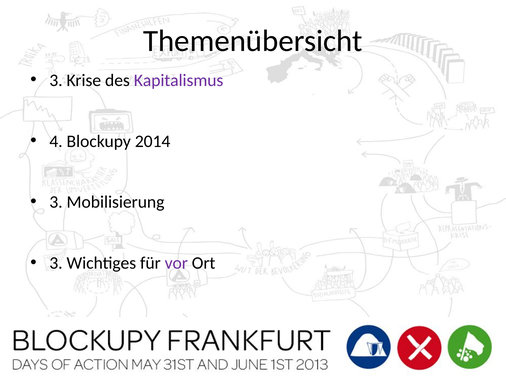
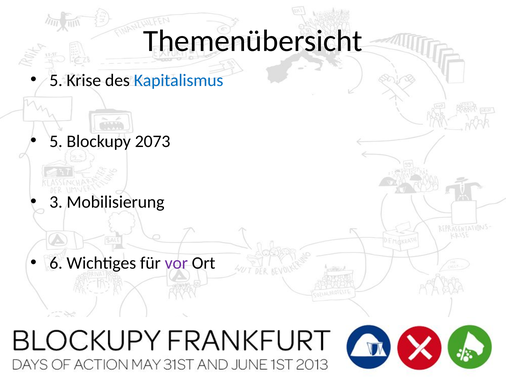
3 at (56, 80): 3 -> 5
Kapitalismus colour: purple -> blue
4 at (56, 141): 4 -> 5
2014: 2014 -> 2073
3 at (56, 263): 3 -> 6
